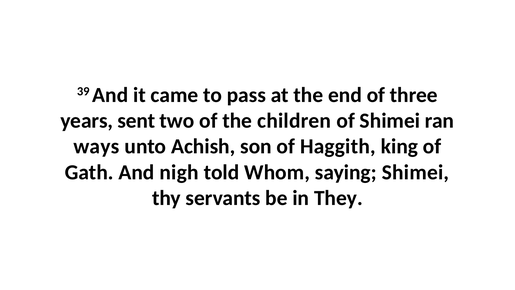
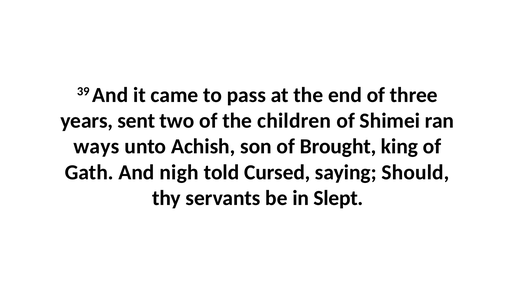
Haggith: Haggith -> Brought
Whom: Whom -> Cursed
saying Shimei: Shimei -> Should
They: They -> Slept
